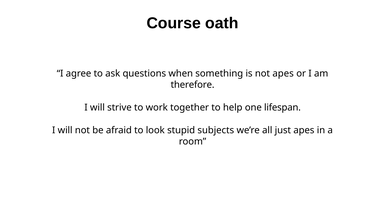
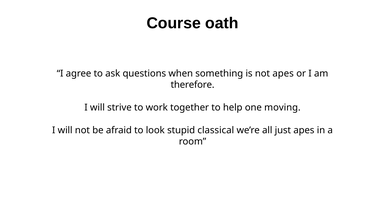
lifespan: lifespan -> moving
subjects: subjects -> classical
